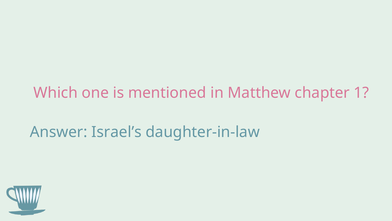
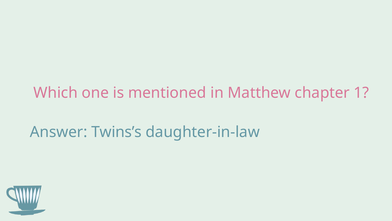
Israel’s: Israel’s -> Twins’s
